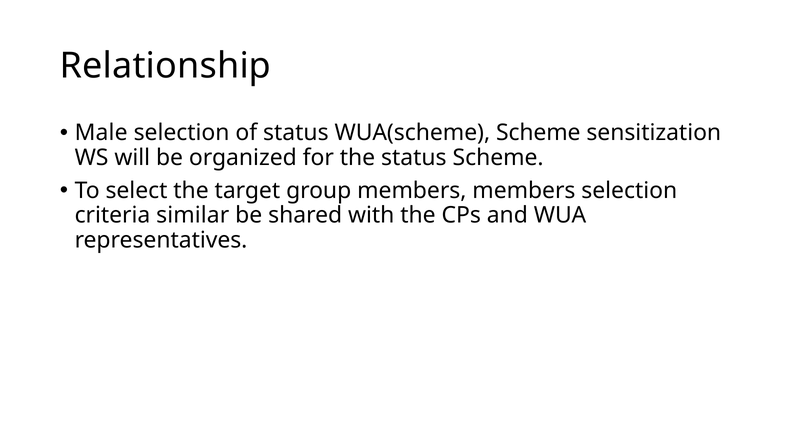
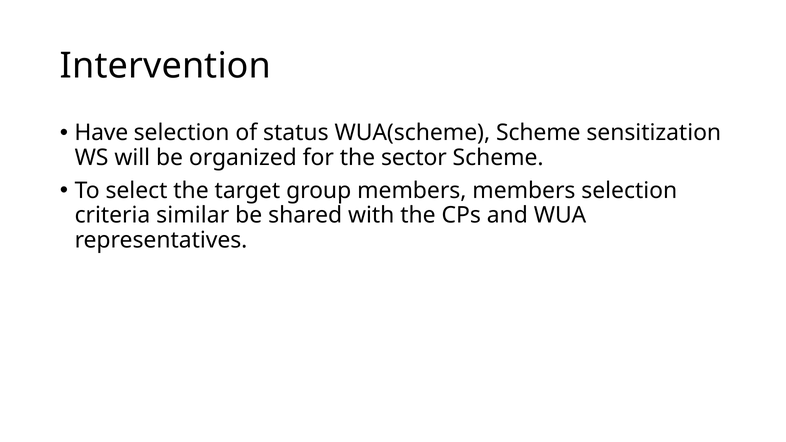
Relationship: Relationship -> Intervention
Male: Male -> Have
the status: status -> sector
